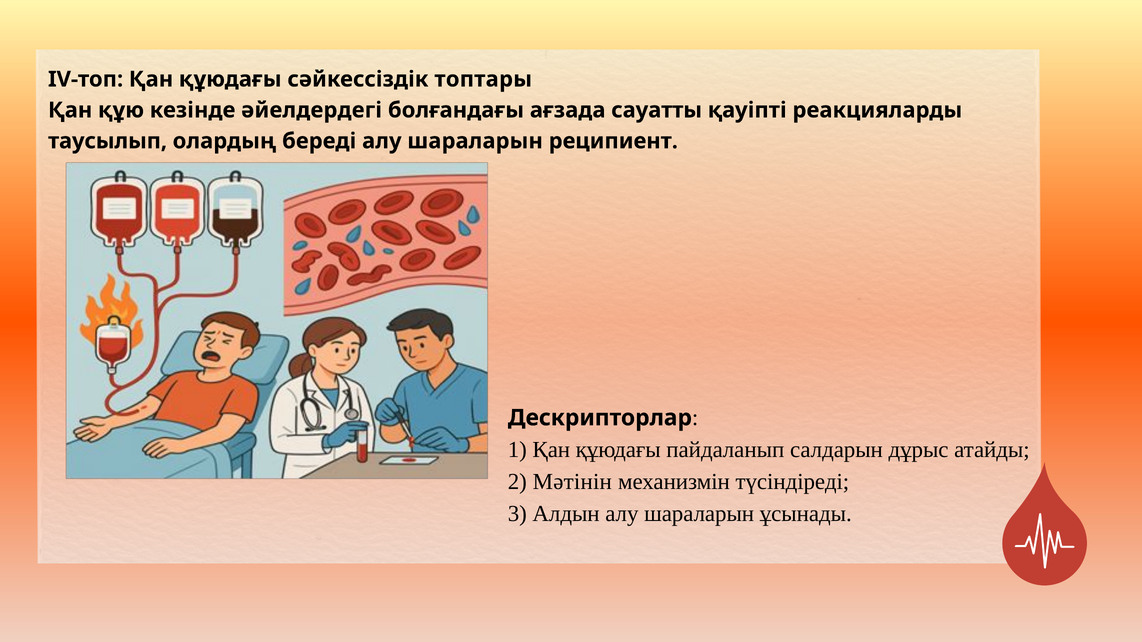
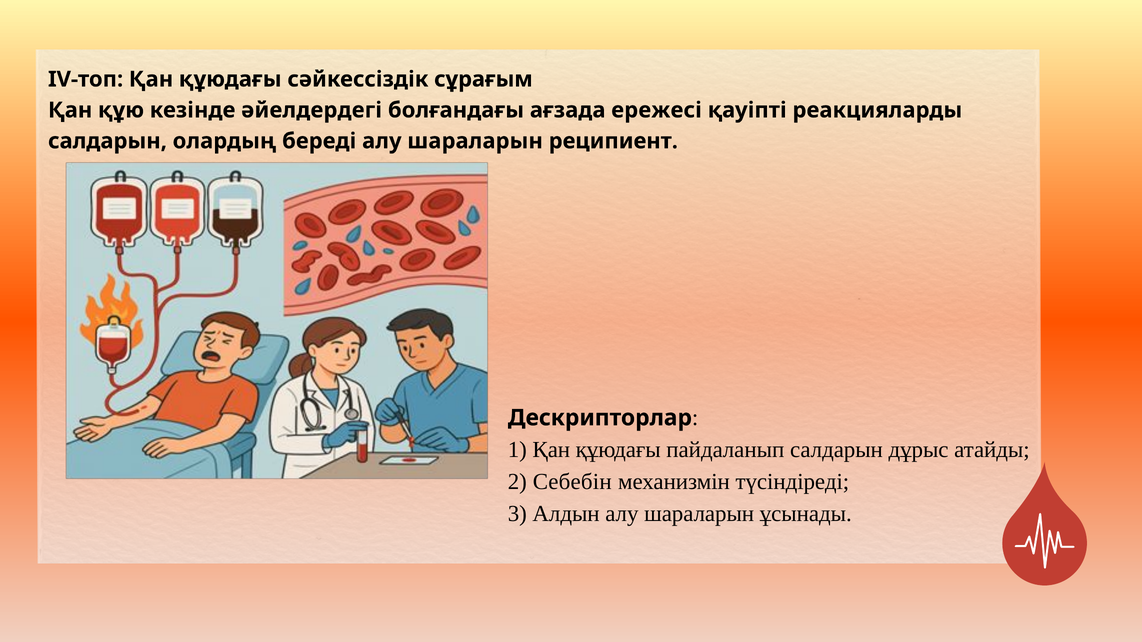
топтары: топтары -> сұрағым
сауатты: сауатты -> ережесі
таусылып at (108, 141): таусылып -> салдарын
Мәтінін: Мәтінін -> Себебін
